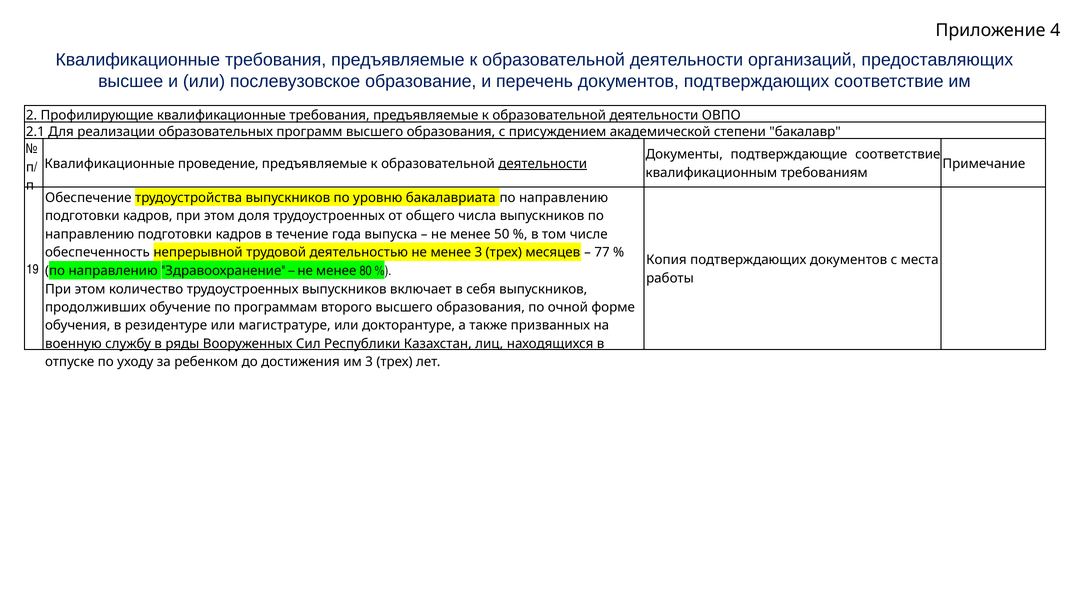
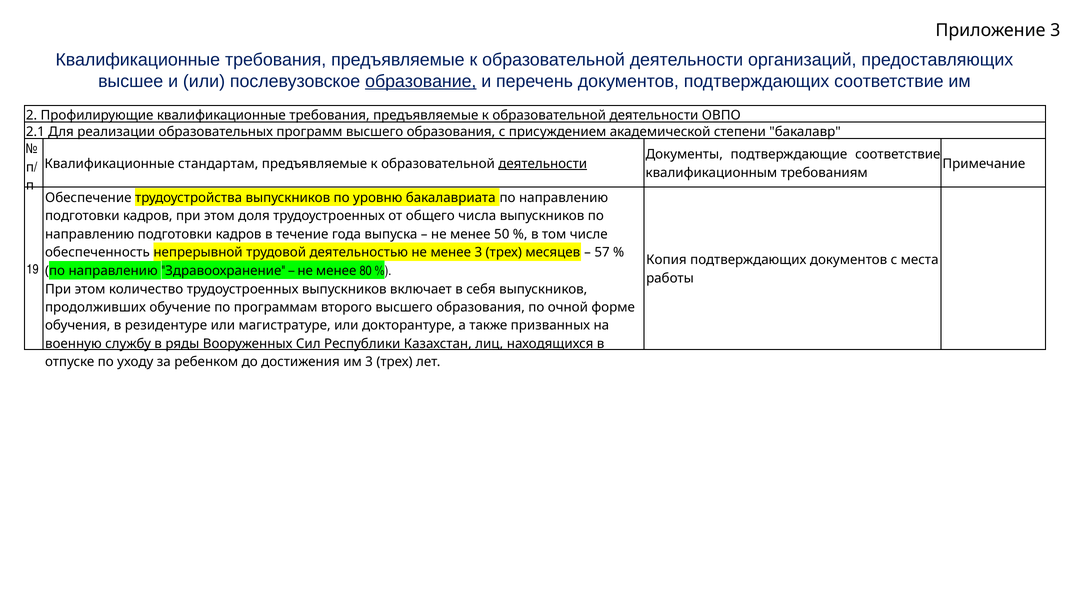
Приложение 4: 4 -> 3
образование underline: none -> present
проведение: проведение -> стандартам
77: 77 -> 57
